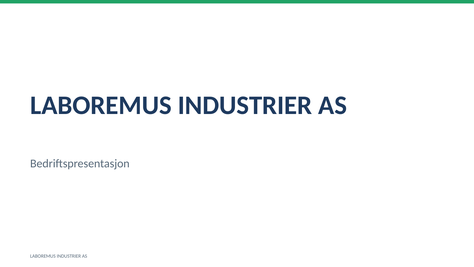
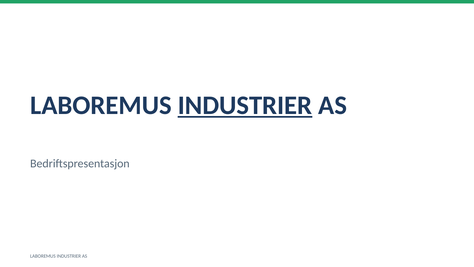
INDUSTRIER at (245, 105) underline: none -> present
